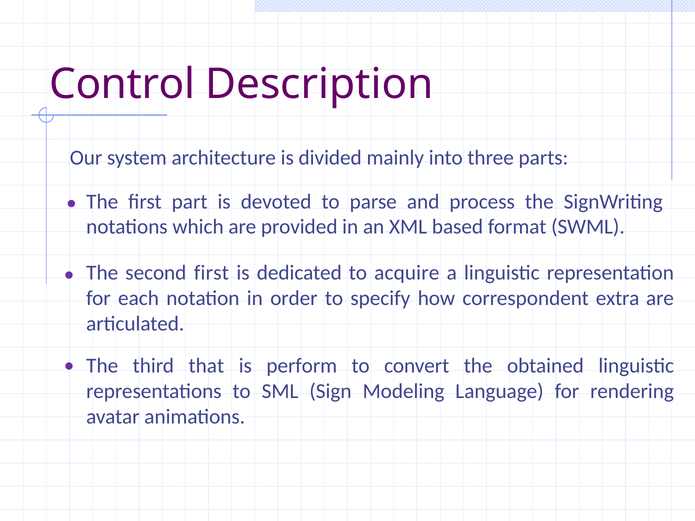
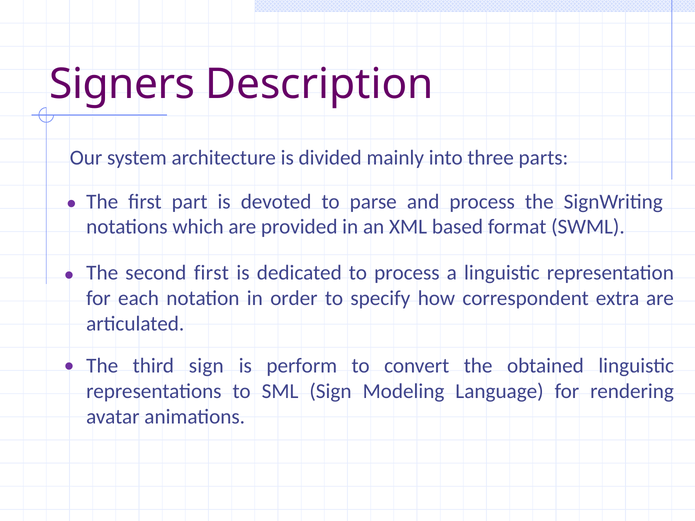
Control: Control -> Signers
to acquire: acquire -> process
third that: that -> sign
